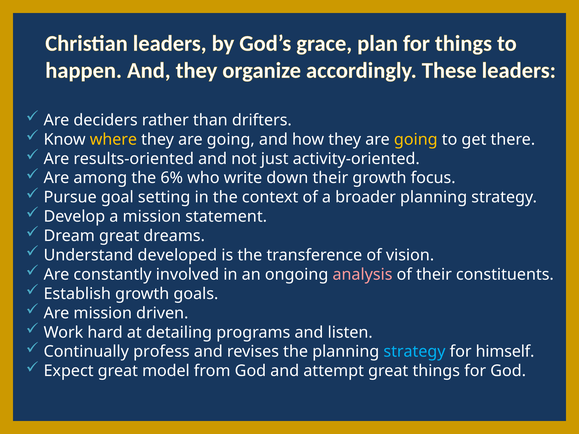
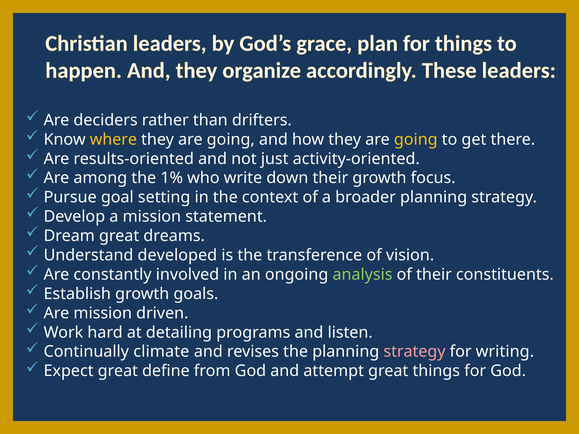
6%: 6% -> 1%
analysis colour: pink -> light green
profess: profess -> climate
strategy at (414, 352) colour: light blue -> pink
himself: himself -> writing
model: model -> define
